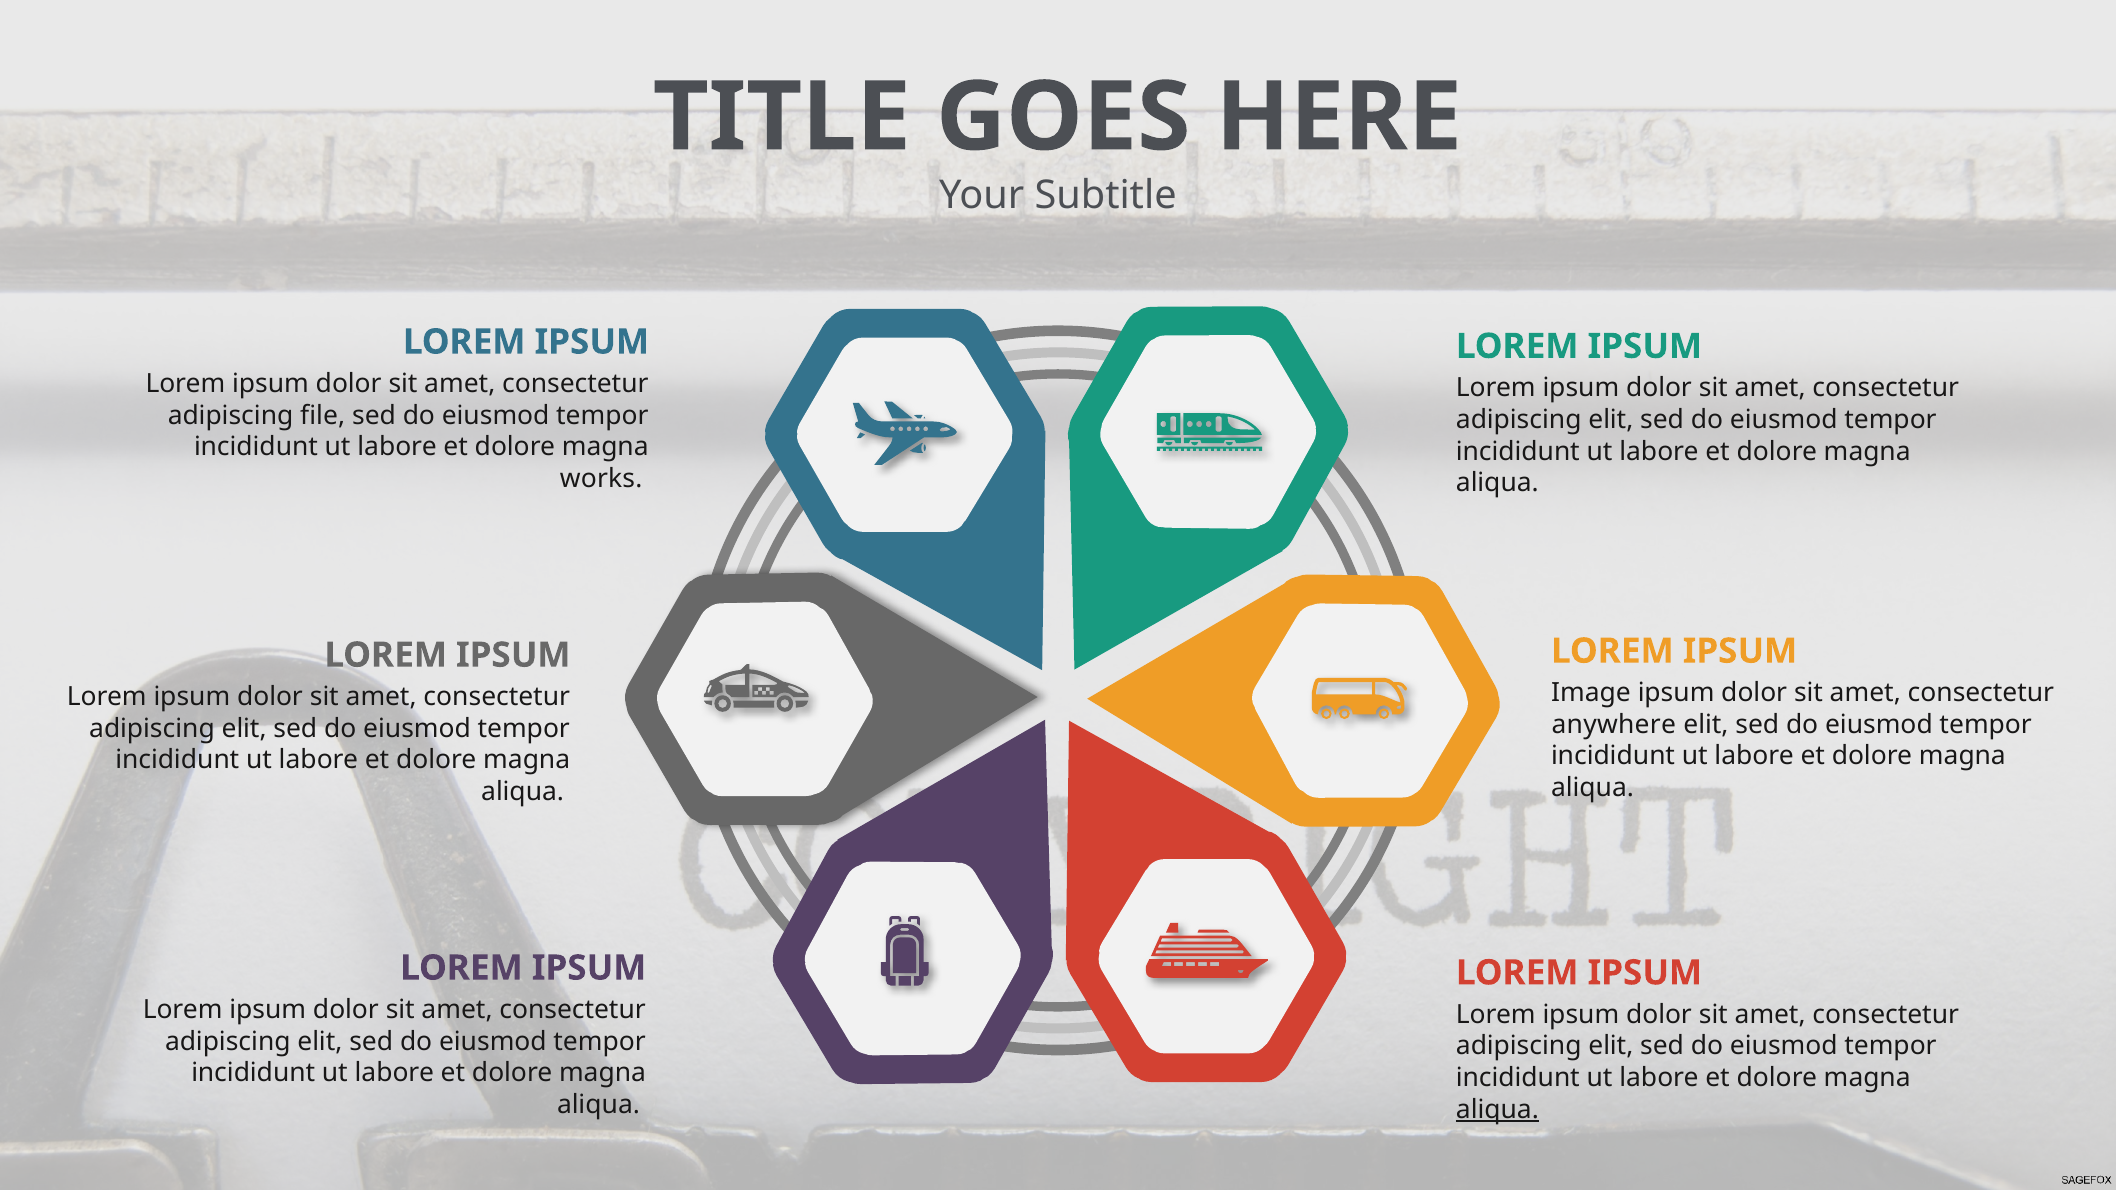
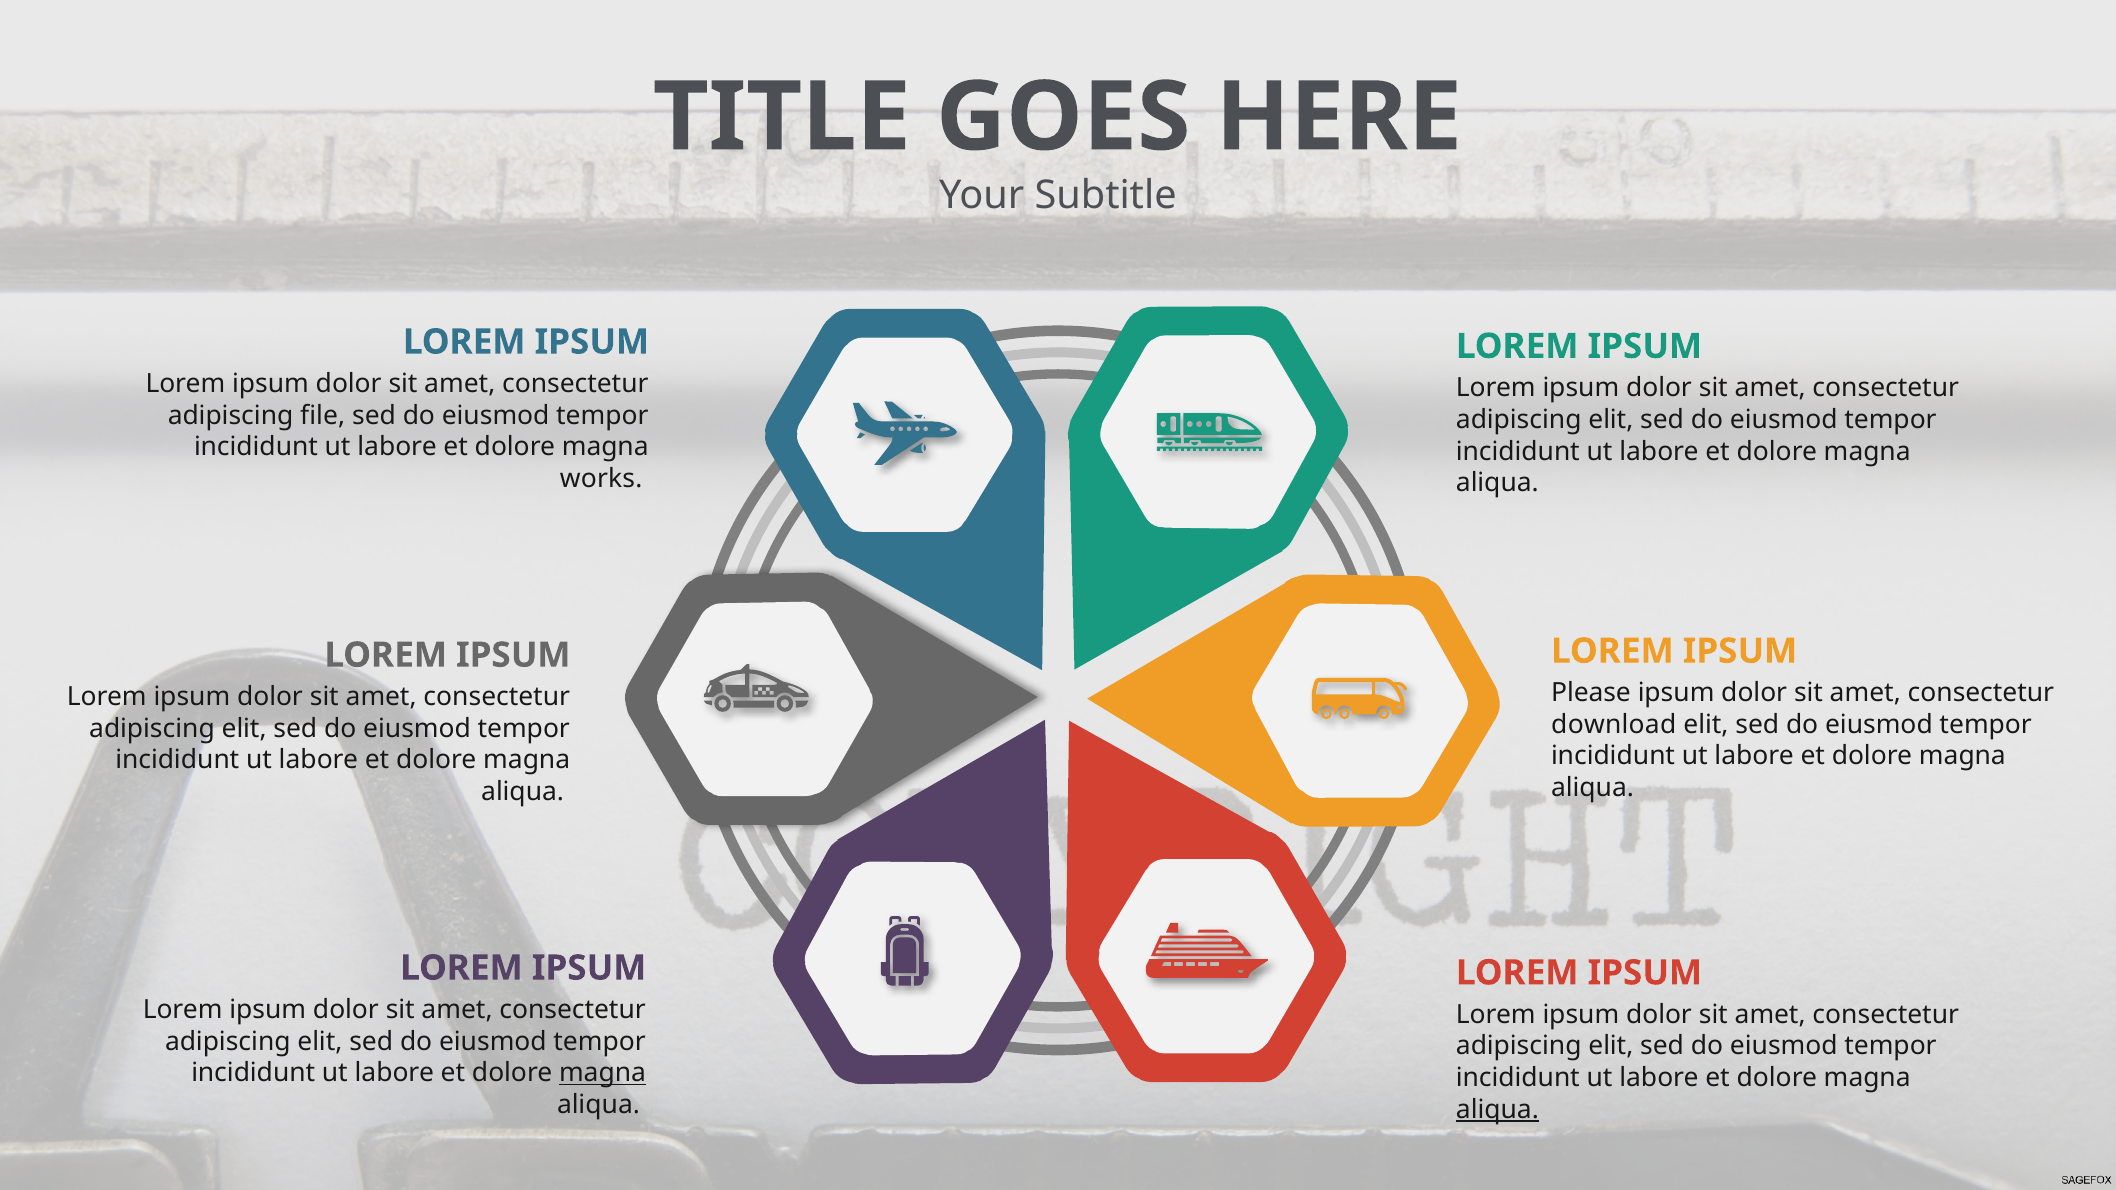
Image: Image -> Please
anywhere: anywhere -> download
magna at (602, 1073) underline: none -> present
